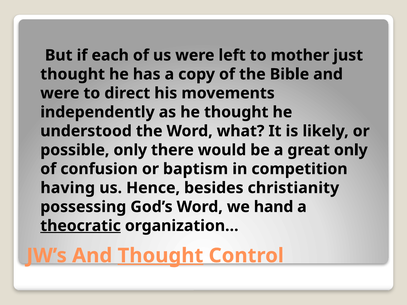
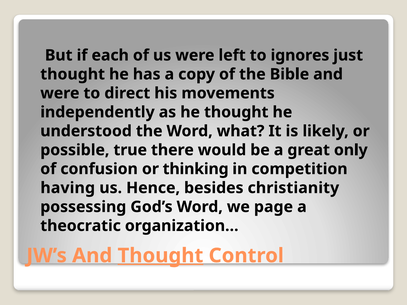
mother: mother -> ignores
possible only: only -> true
baptism: baptism -> thinking
hand: hand -> page
theocratic underline: present -> none
